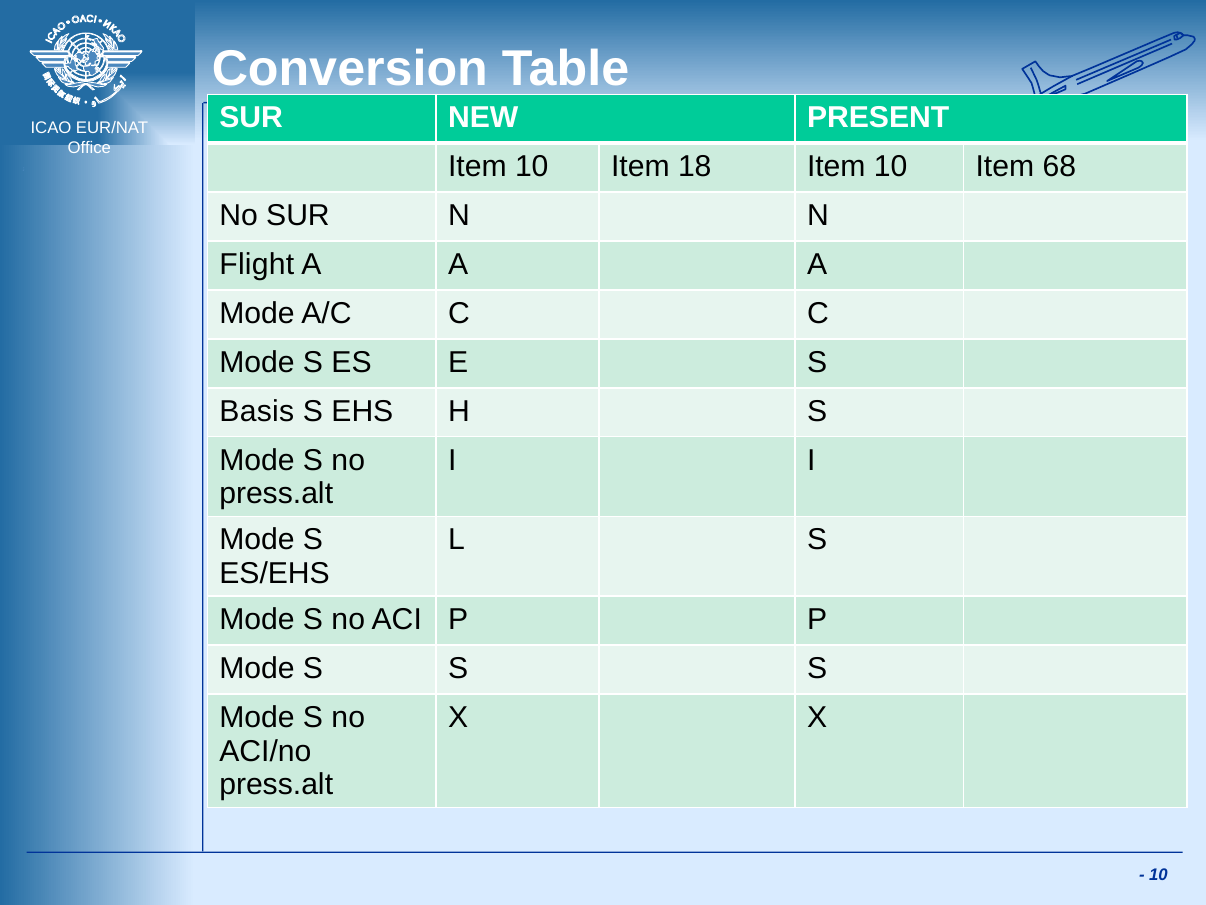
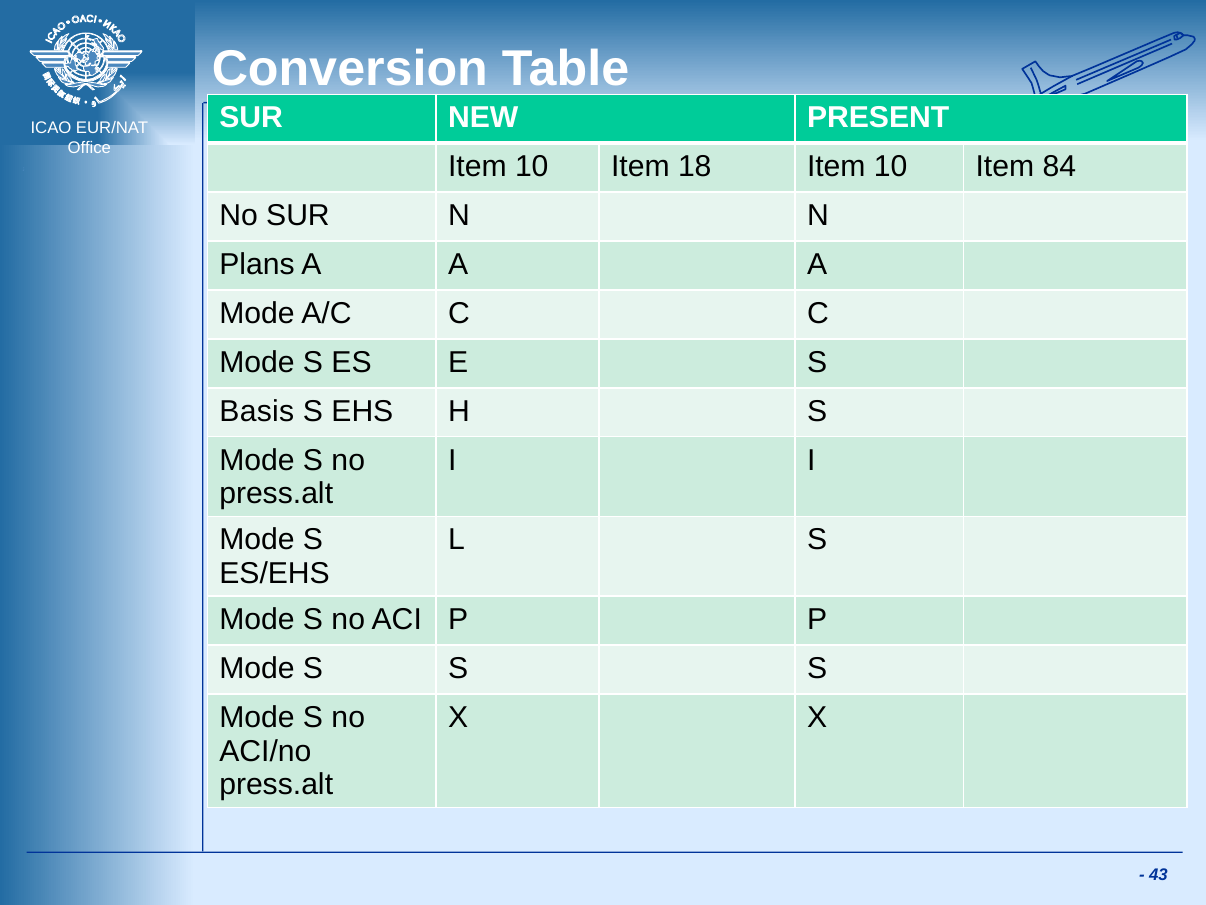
68: 68 -> 84
Flight: Flight -> Plans
10 at (1158, 875): 10 -> 43
